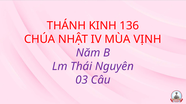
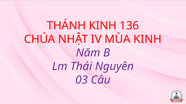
MÙA VỊNH: VỊNH -> KINH
